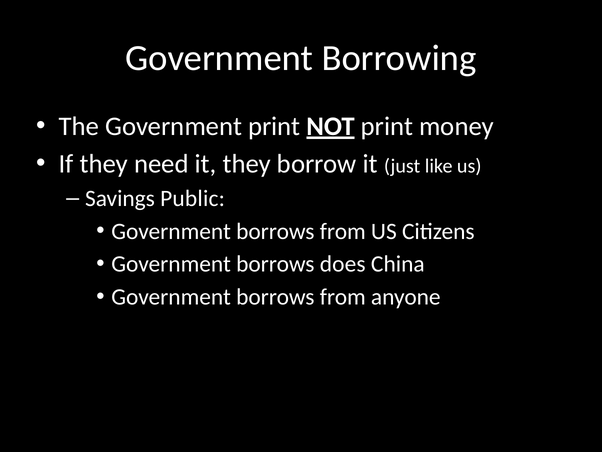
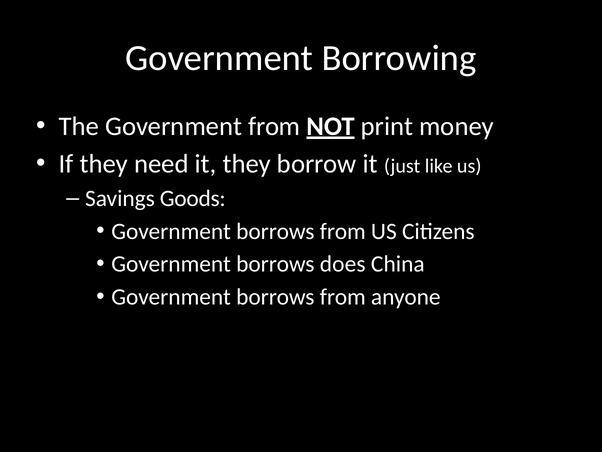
Government print: print -> from
Public: Public -> Goods
